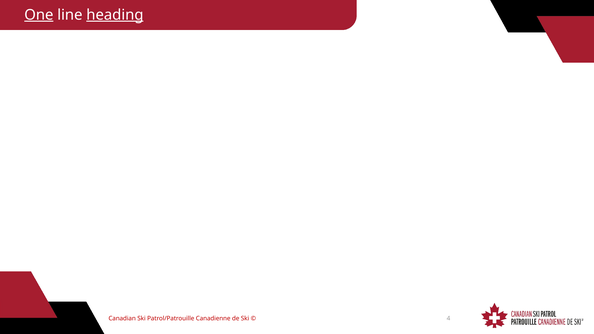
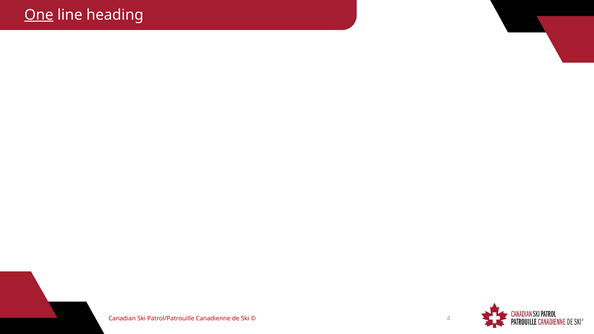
heading underline: present -> none
